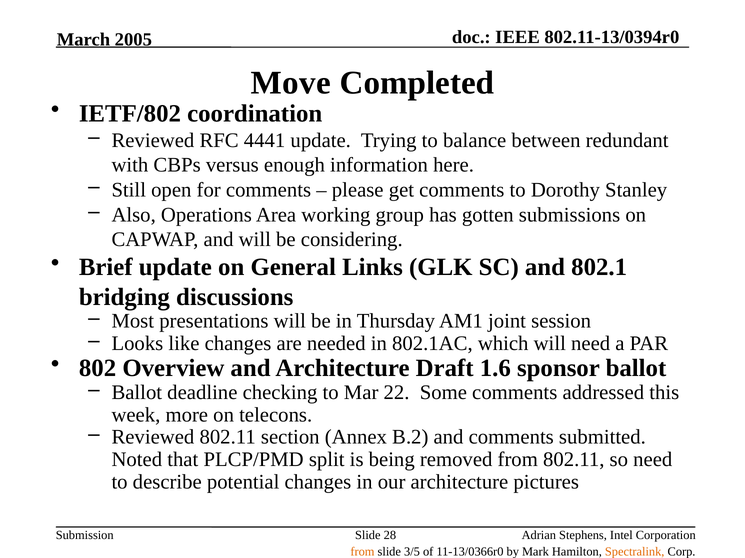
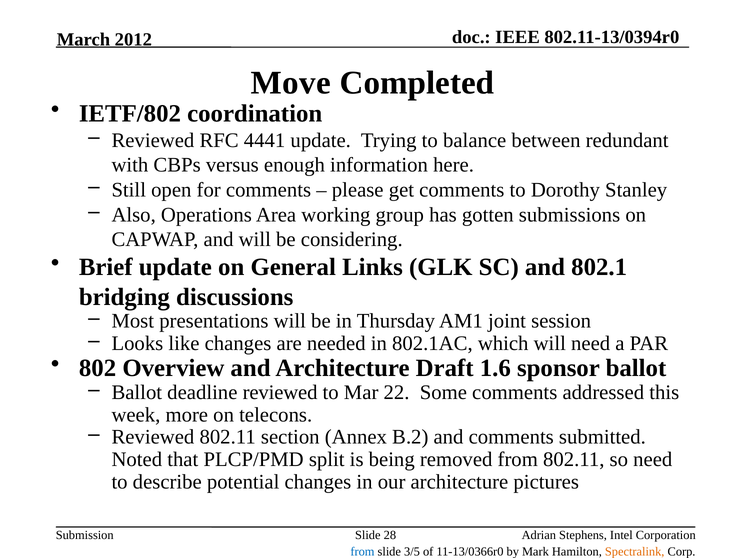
2005: 2005 -> 2012
deadline checking: checking -> reviewed
from at (362, 552) colour: orange -> blue
